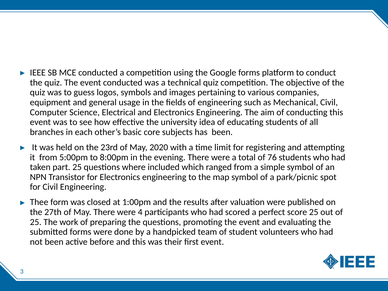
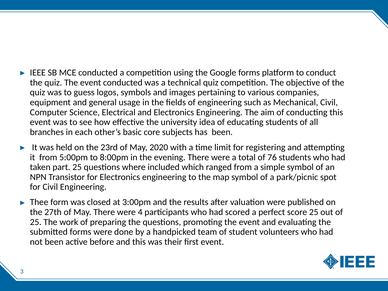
1:00pm: 1:00pm -> 3:00pm
